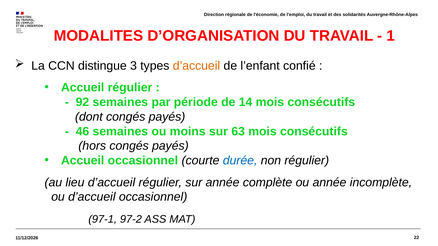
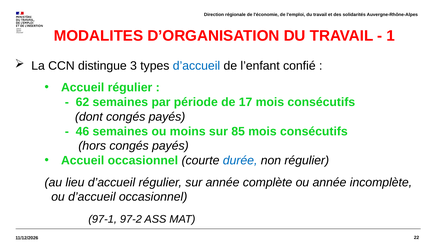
d’accueil at (196, 66) colour: orange -> blue
92: 92 -> 62
14: 14 -> 17
63: 63 -> 85
